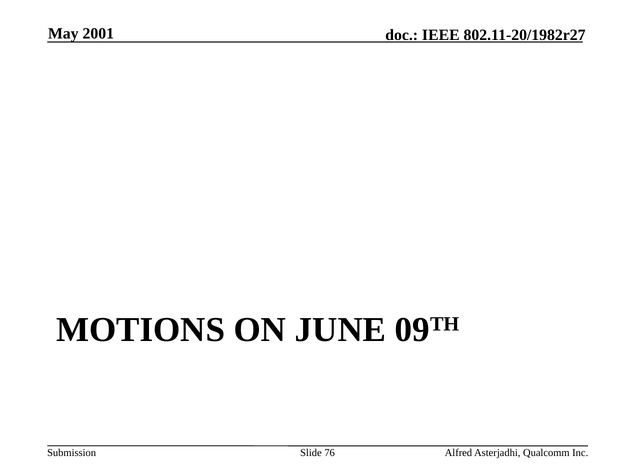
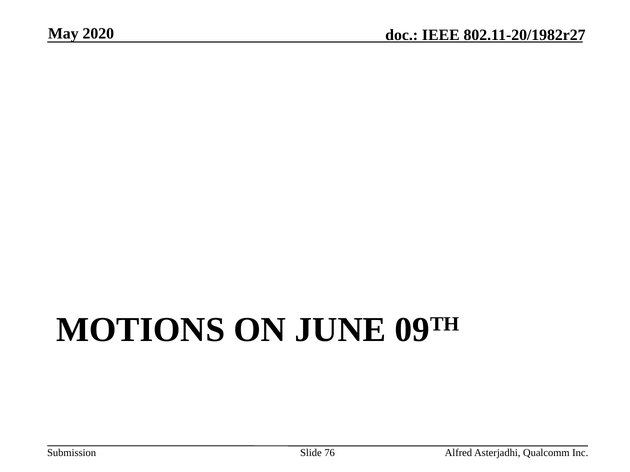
2001: 2001 -> 2020
